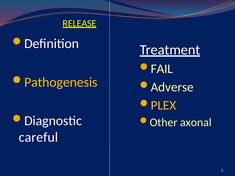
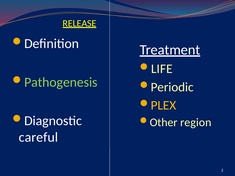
FAIL: FAIL -> LIFE
Pathogenesis colour: yellow -> light green
Adverse: Adverse -> Periodic
axonal: axonal -> region
